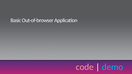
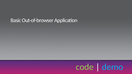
code colour: pink -> light green
